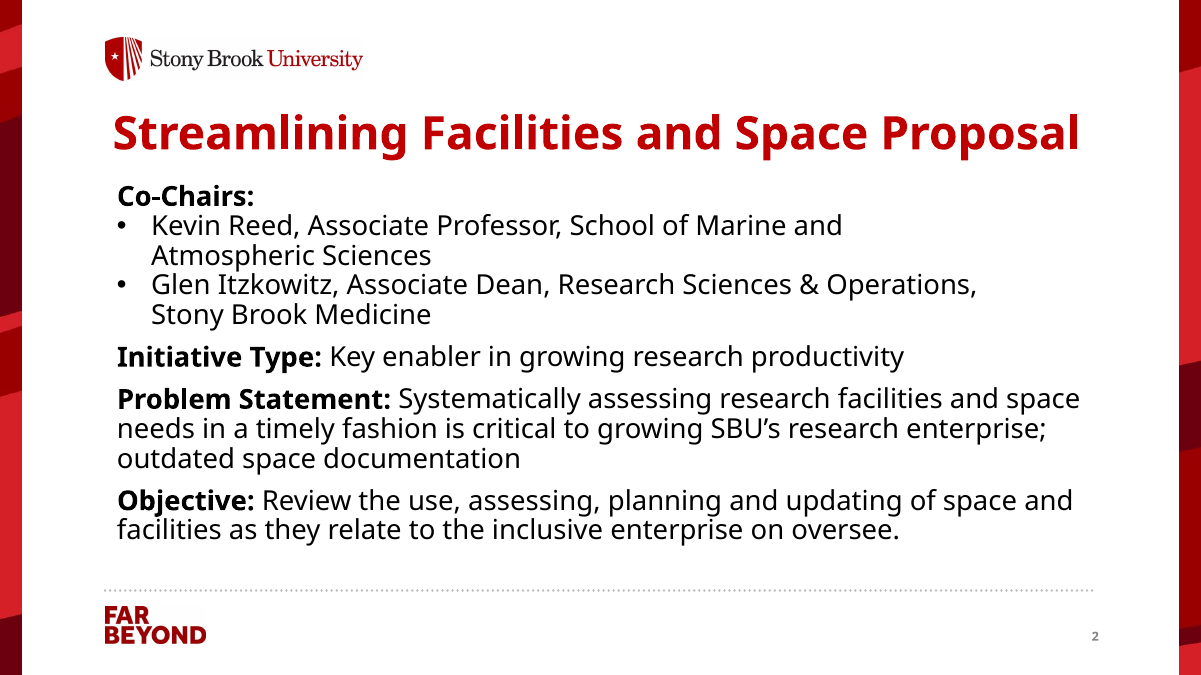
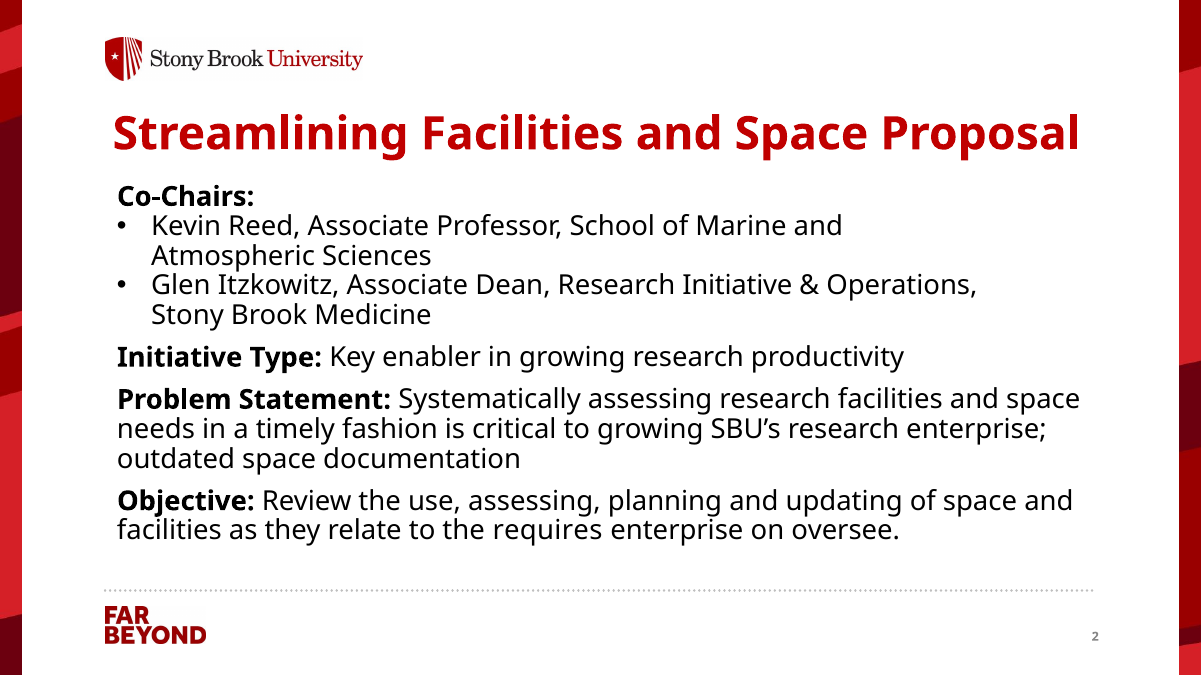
Research Sciences: Sciences -> Initiative
inclusive: inclusive -> requires
